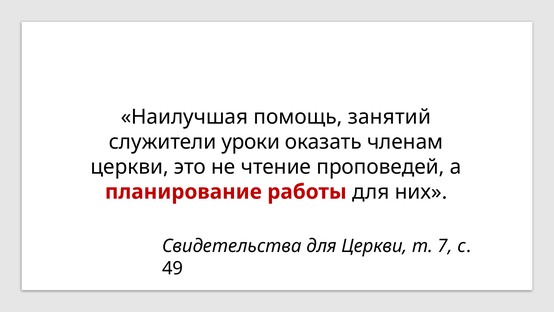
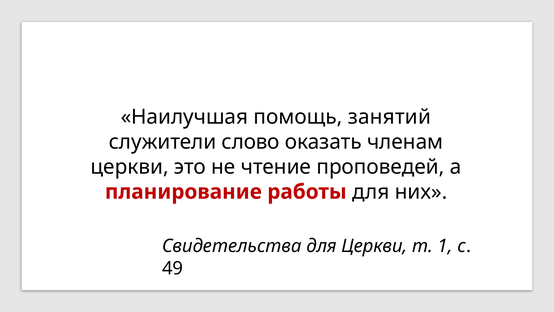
уроки: уроки -> слово
7: 7 -> 1
